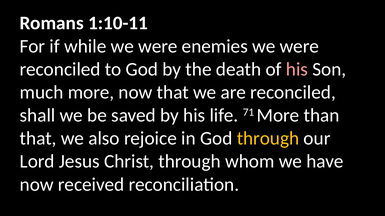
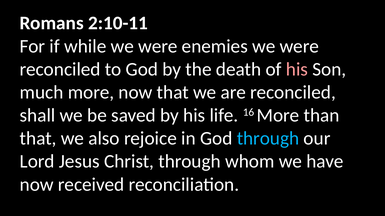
1:10-11: 1:10-11 -> 2:10-11
71: 71 -> 16
through at (268, 139) colour: yellow -> light blue
